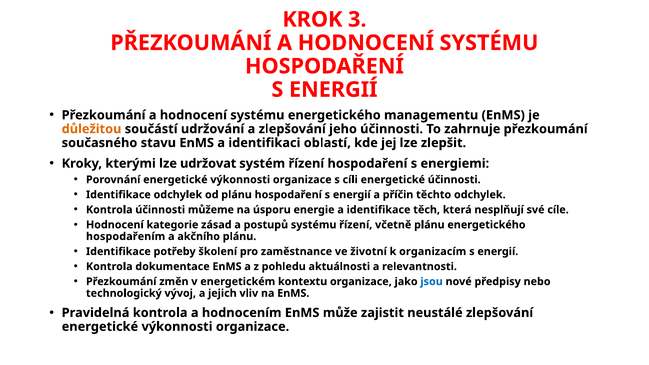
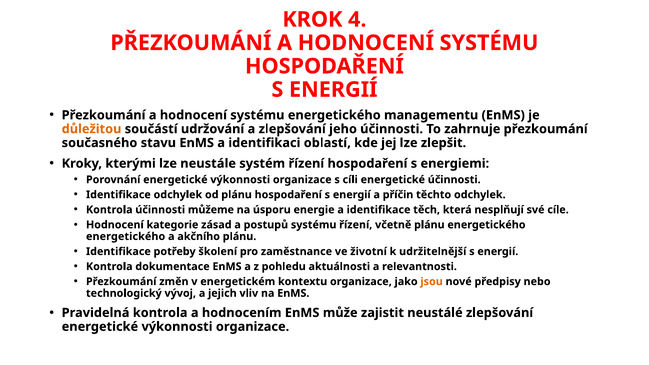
3: 3 -> 4
udržovat: udržovat -> neustále
hospodařením at (126, 236): hospodařením -> energetického
organizacím: organizacím -> udržitelnější
jsou colour: blue -> orange
